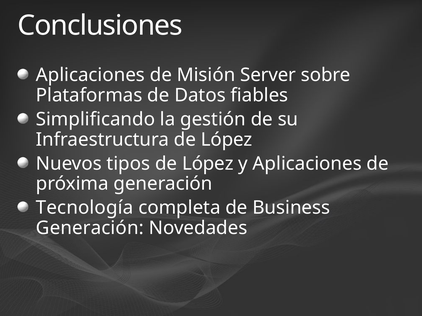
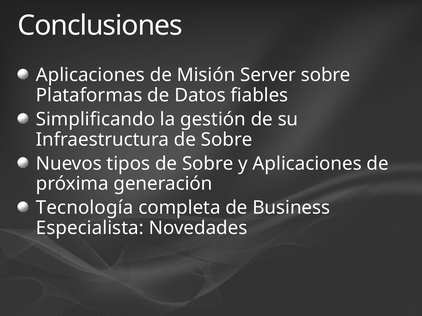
Infraestructura de López: López -> Sobre
tipos de López: López -> Sobre
Generación at (90, 228): Generación -> Especialista
